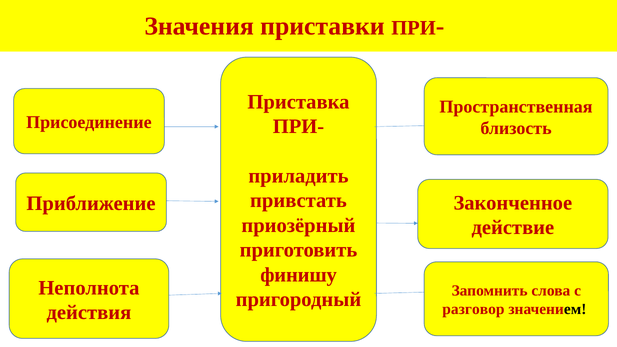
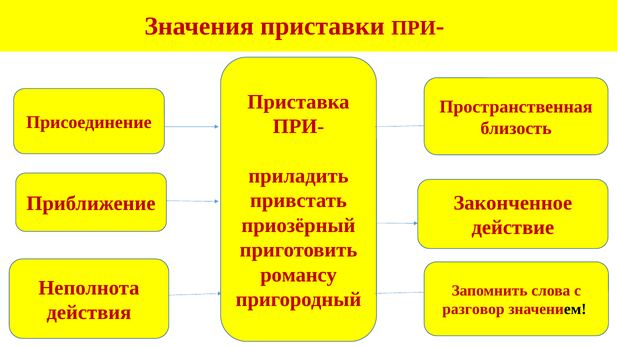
финишу: финишу -> романсу
